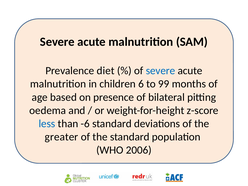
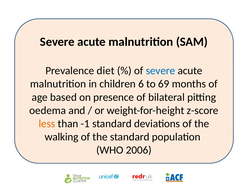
99: 99 -> 69
less colour: blue -> orange
-6: -6 -> -1
greater: greater -> walking
